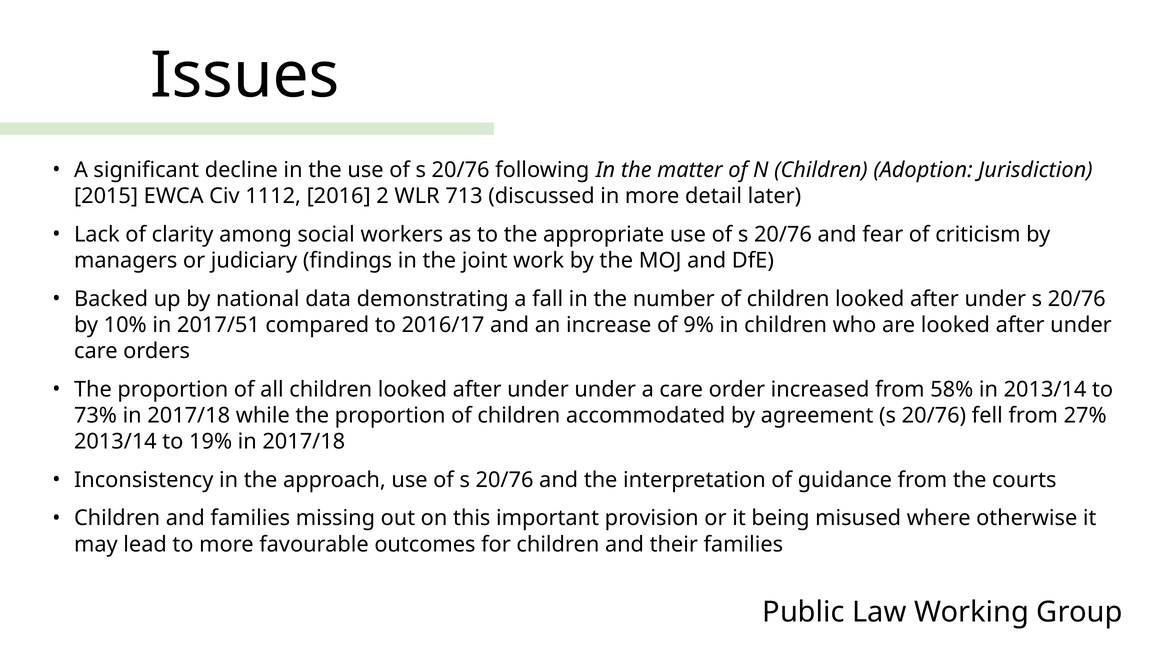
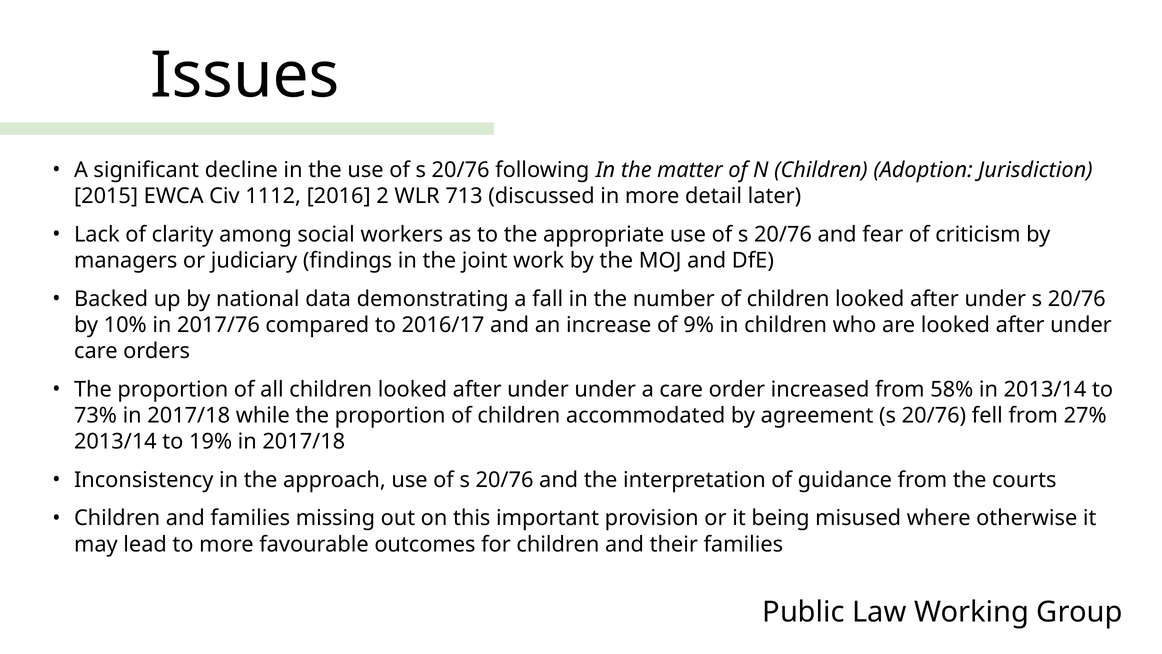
2017/51: 2017/51 -> 2017/76
